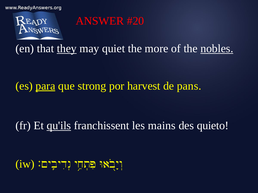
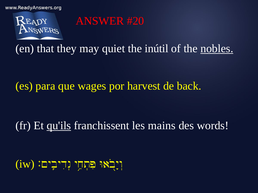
they underline: present -> none
more: more -> inútil
para underline: present -> none
strong: strong -> wages
pans: pans -> back
quieto: quieto -> words
